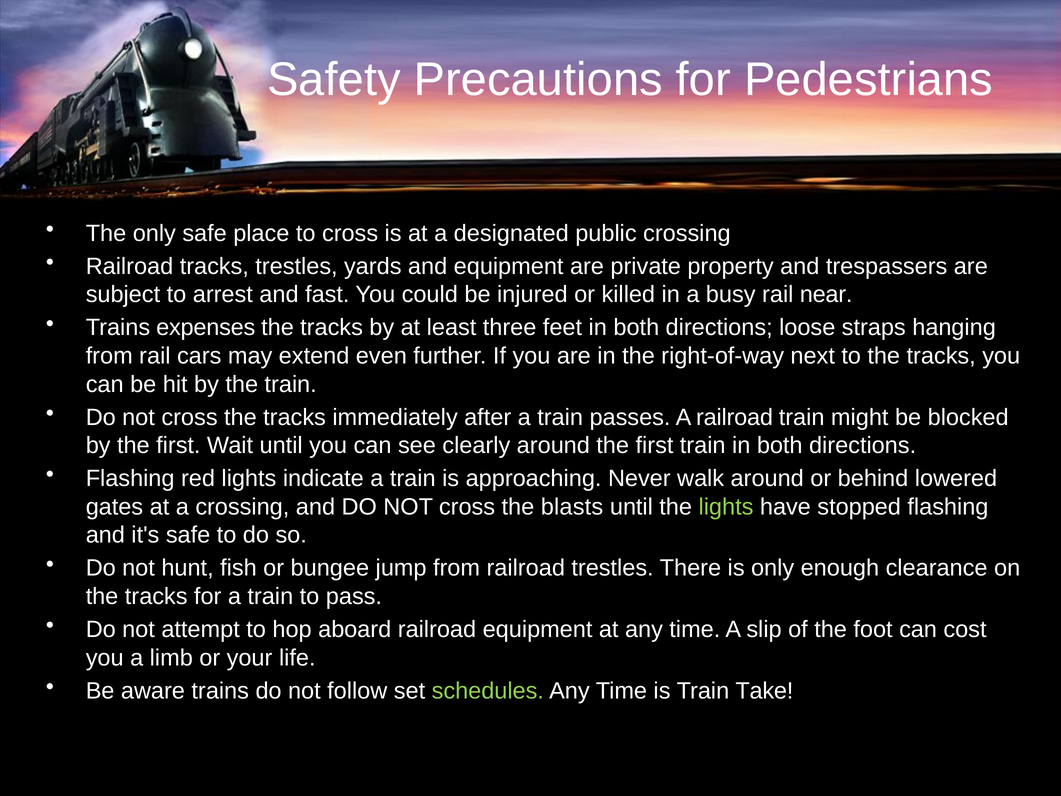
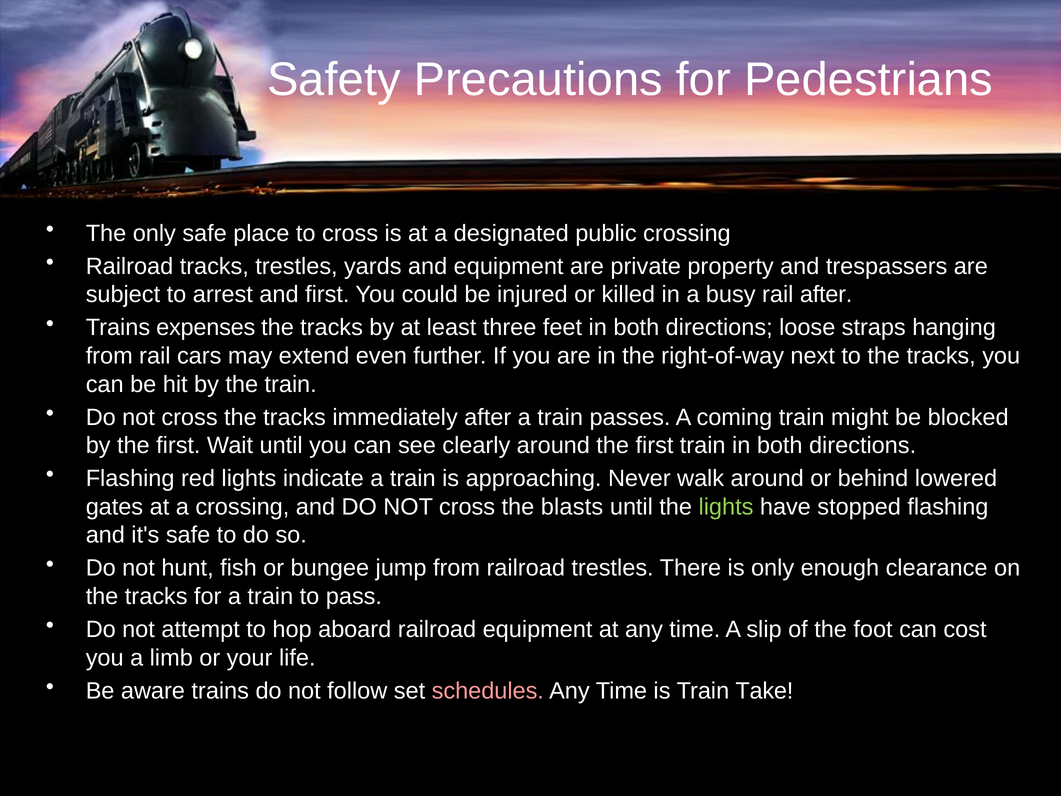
and fast: fast -> first
rail near: near -> after
A railroad: railroad -> coming
schedules colour: light green -> pink
